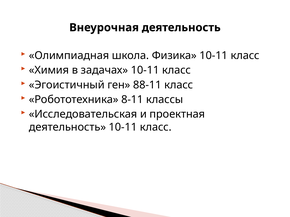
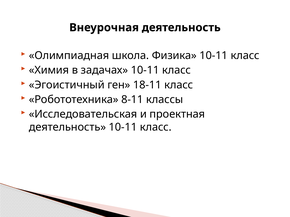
88-11: 88-11 -> 18-11
